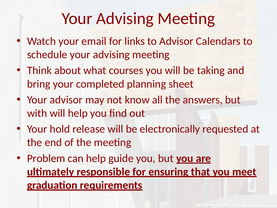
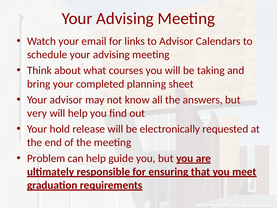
with: with -> very
